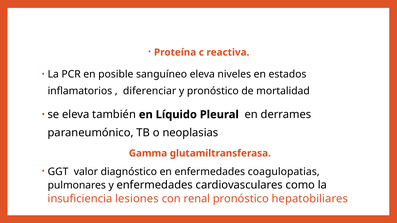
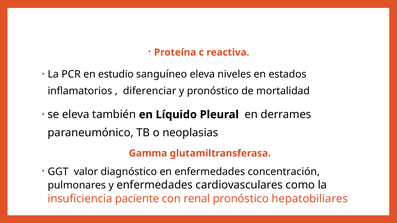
posible: posible -> estudio
coagulopatias: coagulopatias -> concentración
lesiones: lesiones -> paciente
